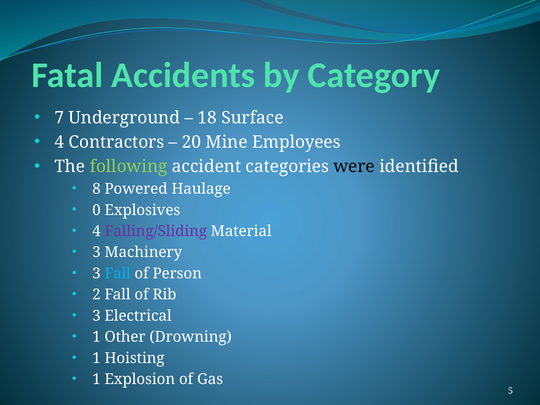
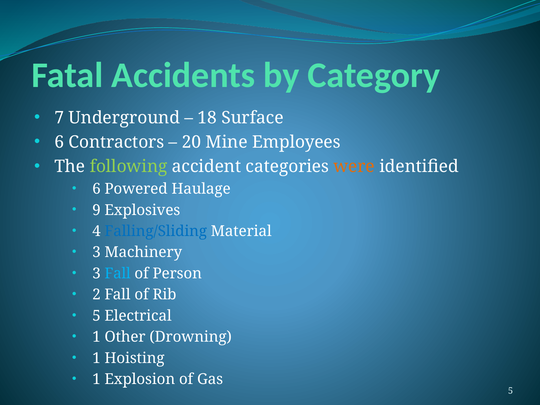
4 at (59, 142): 4 -> 6
were colour: black -> orange
8 at (96, 189): 8 -> 6
0: 0 -> 9
Falling/Sliding colour: purple -> blue
3 at (96, 316): 3 -> 5
